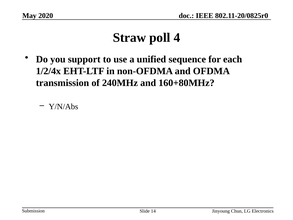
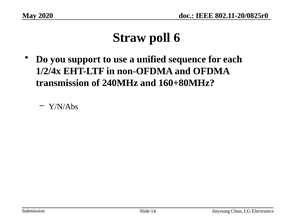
4: 4 -> 6
